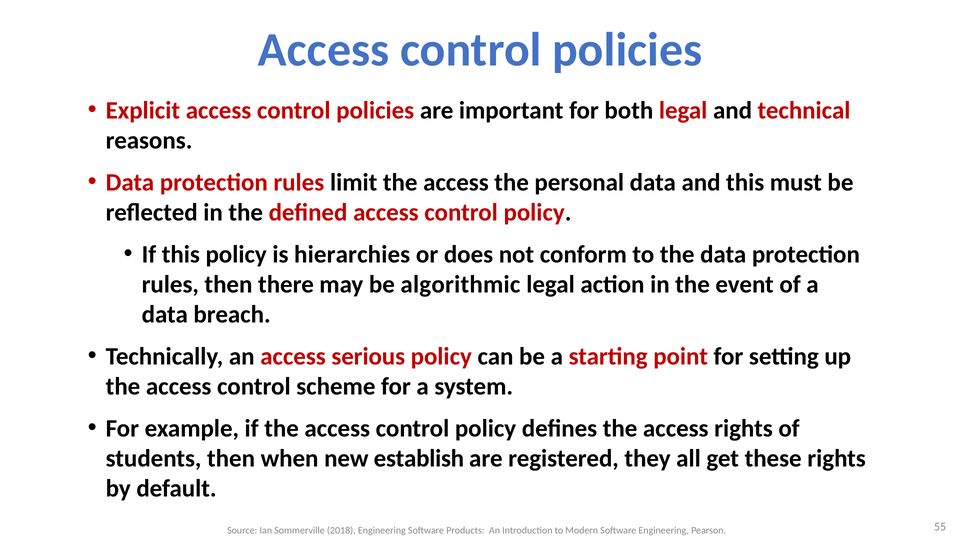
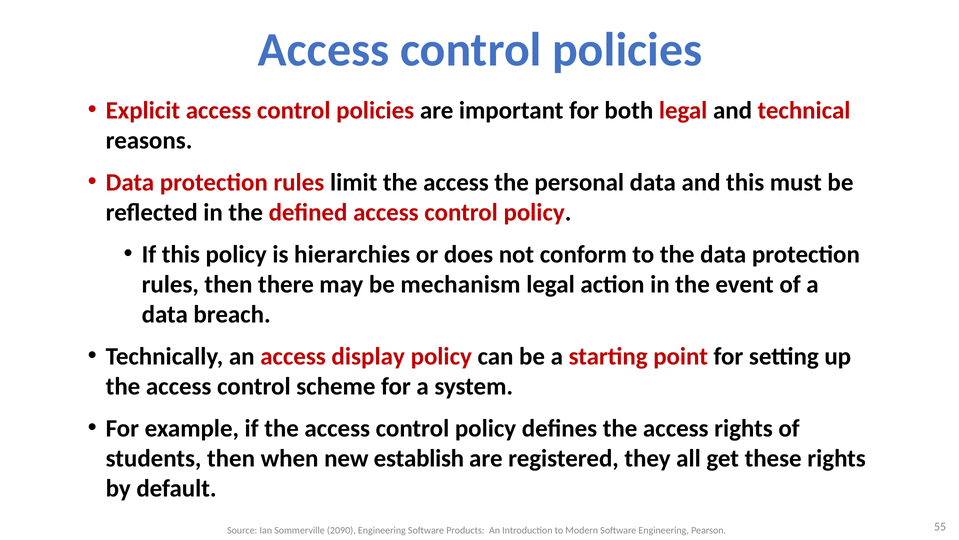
algorithmic: algorithmic -> mechanism
serious: serious -> display
2018: 2018 -> 2090
